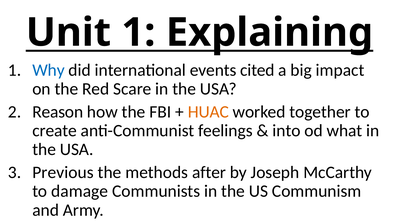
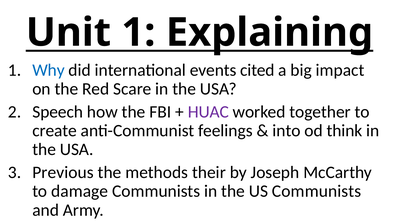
Reason: Reason -> Speech
HUAC colour: orange -> purple
what: what -> think
after: after -> their
US Communism: Communism -> Communists
